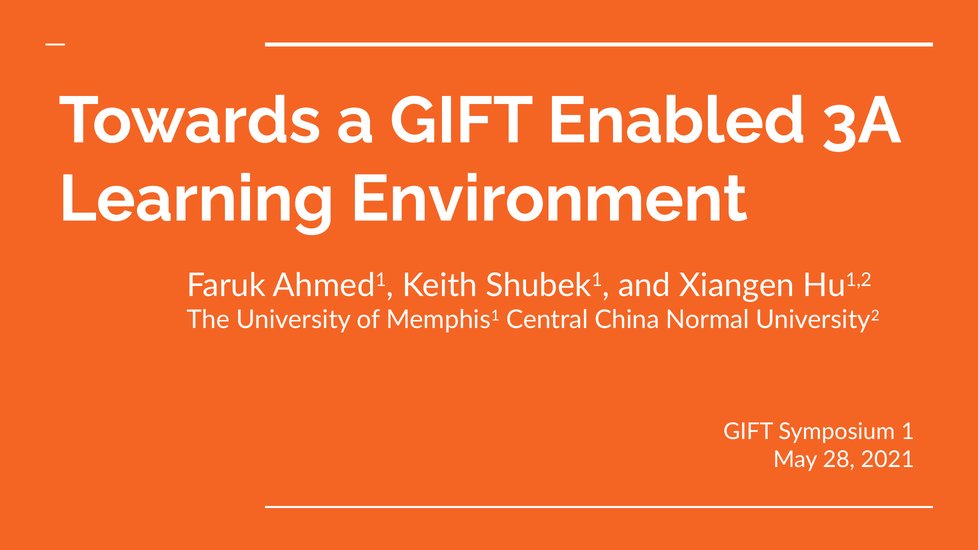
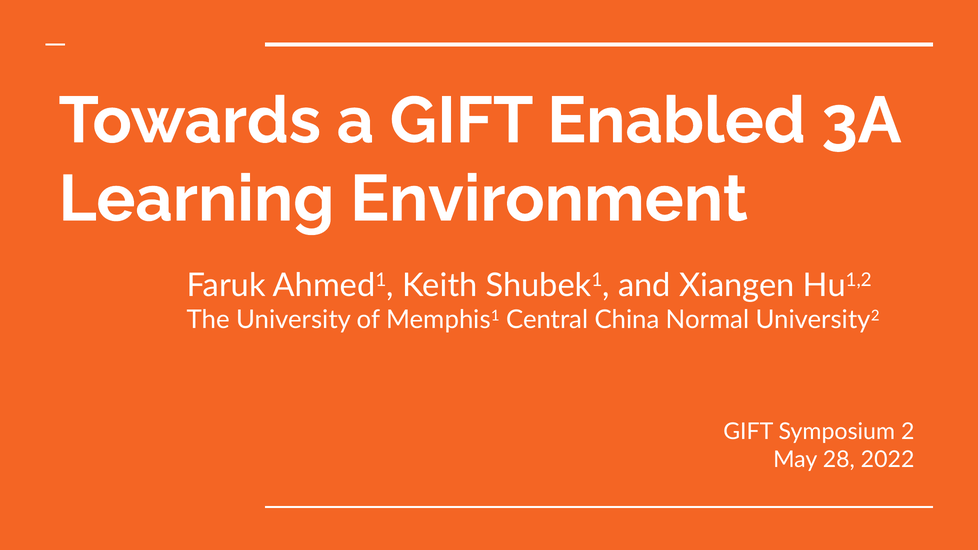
1: 1 -> 2
2021: 2021 -> 2022
